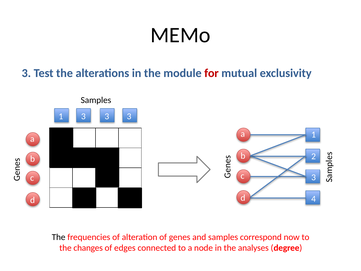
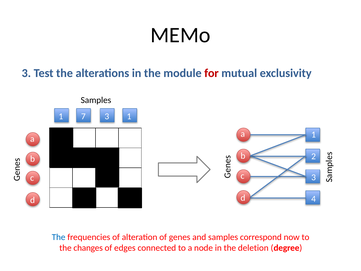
1 3: 3 -> 7
3 at (129, 116): 3 -> 1
The at (59, 237) colour: black -> blue
analyses: analyses -> deletion
